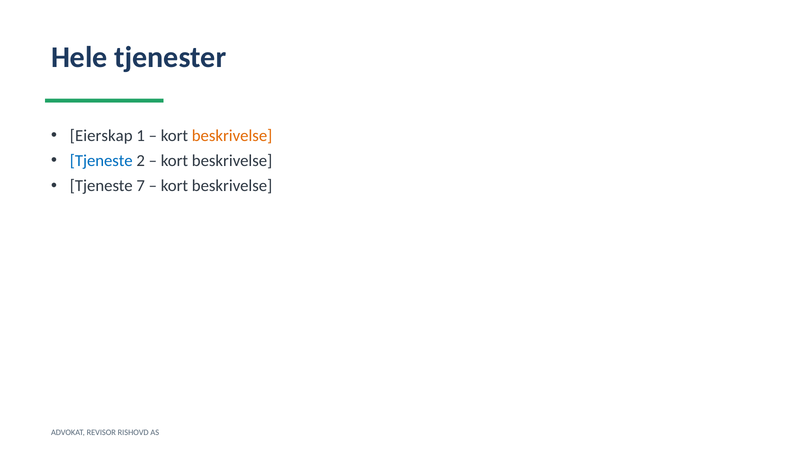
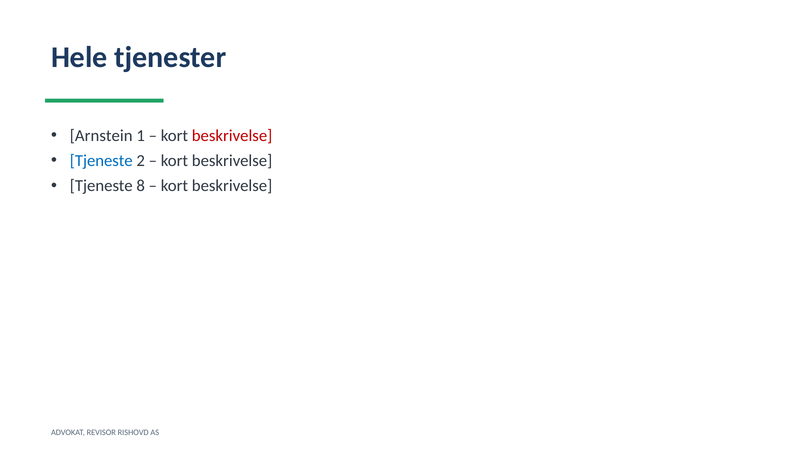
Eierskap: Eierskap -> Arnstein
beskrivelse at (232, 136) colour: orange -> red
7: 7 -> 8
